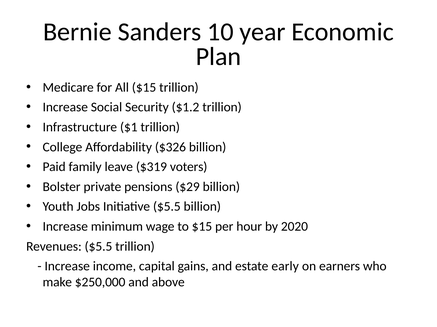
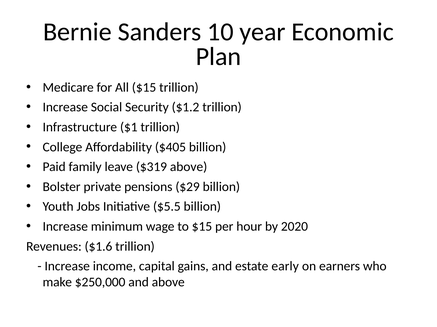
$326: $326 -> $405
$319 voters: voters -> above
Revenues $5.5: $5.5 -> $1.6
